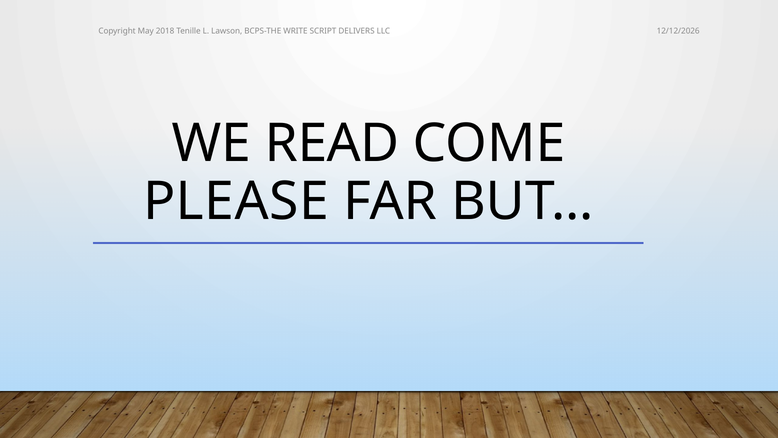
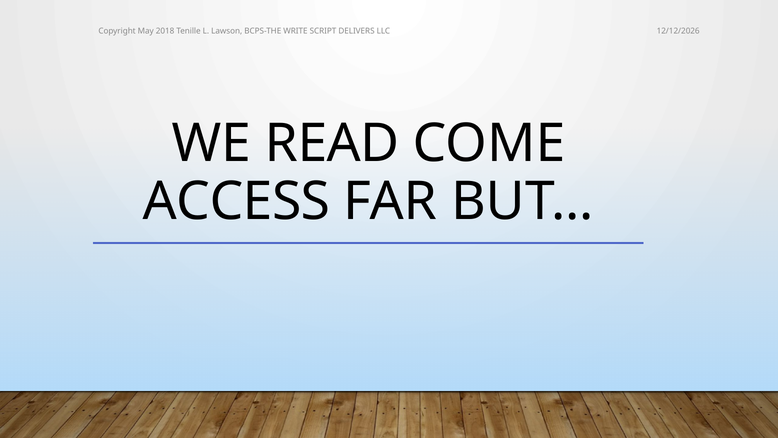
PLEASE: PLEASE -> ACCESS
